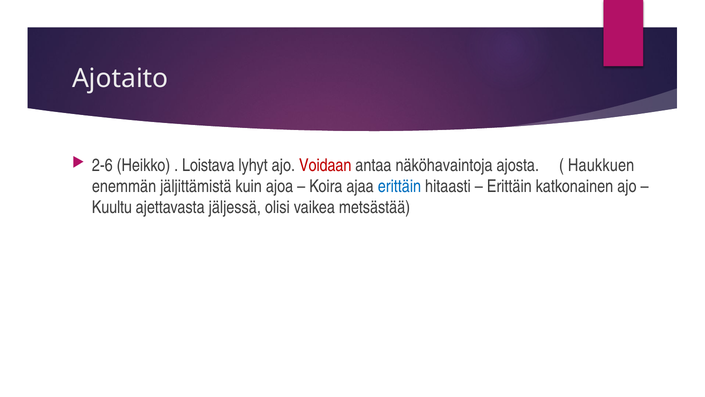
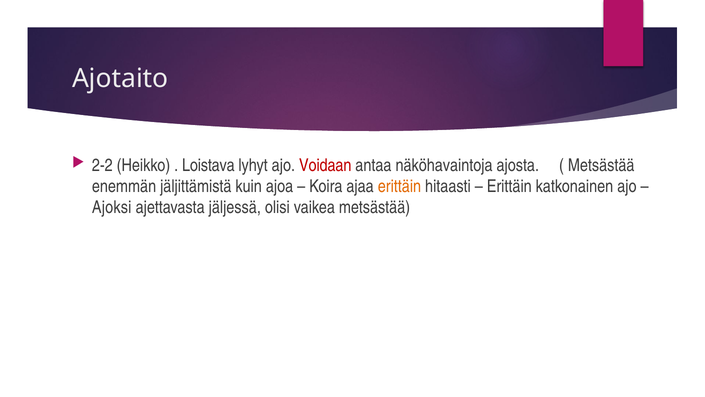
2-6: 2-6 -> 2-2
Haukkuen at (601, 165): Haukkuen -> Metsästää
erittäin at (399, 186) colour: blue -> orange
Kuultu: Kuultu -> Ajoksi
